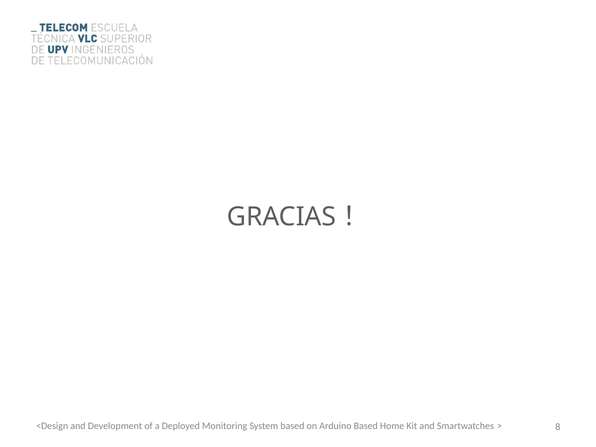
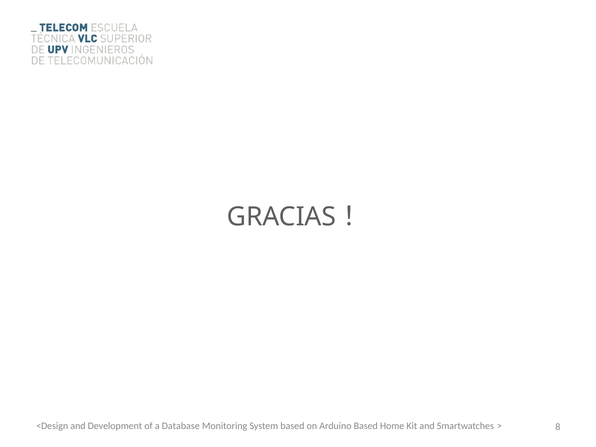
Deployed: Deployed -> Database
